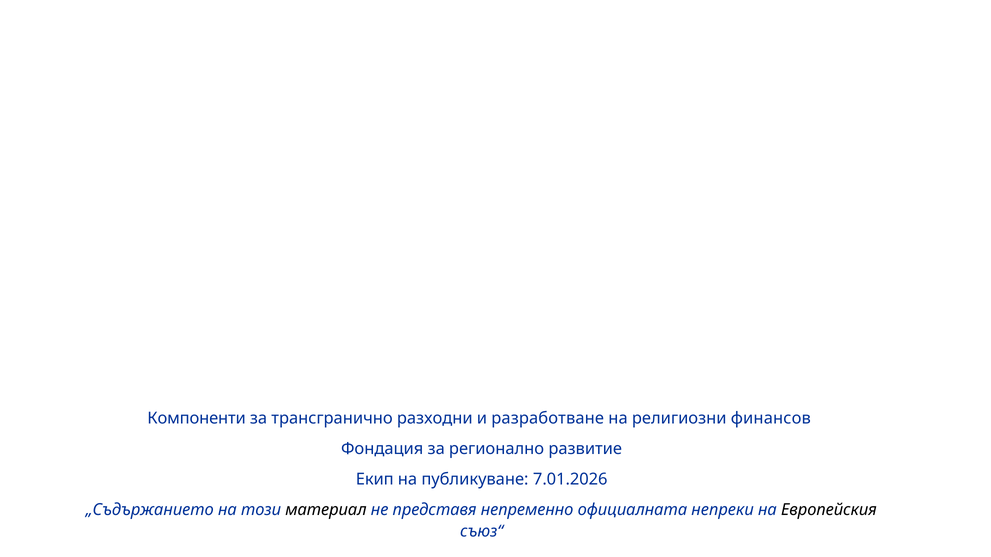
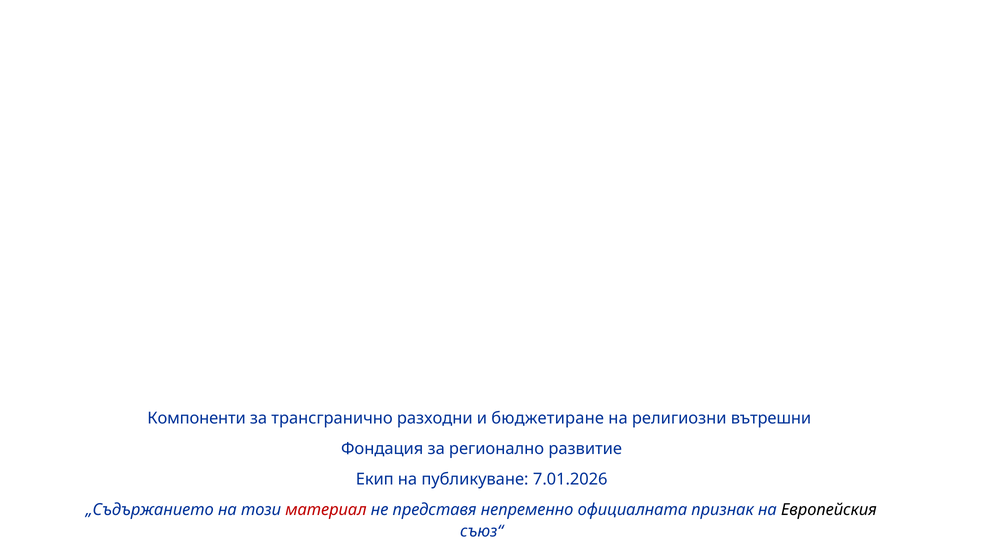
разработване: разработване -> бюджетиране
финансов: финансов -> вътрешни
материал colour: black -> red
непреки: непреки -> признак
